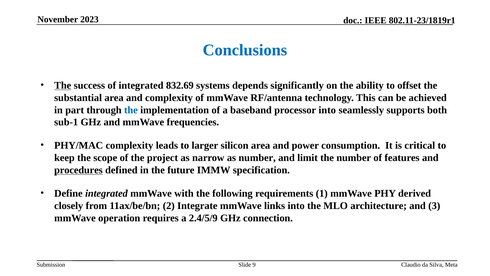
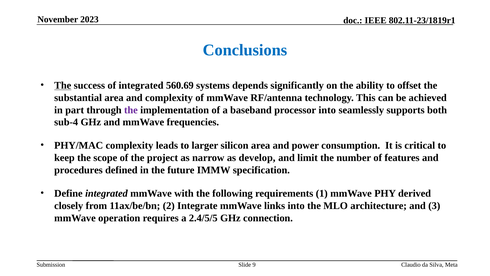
832.69: 832.69 -> 560.69
the at (131, 110) colour: blue -> purple
sub-1: sub-1 -> sub-4
as number: number -> develop
procedures underline: present -> none
2.4/5/9: 2.4/5/9 -> 2.4/5/5
